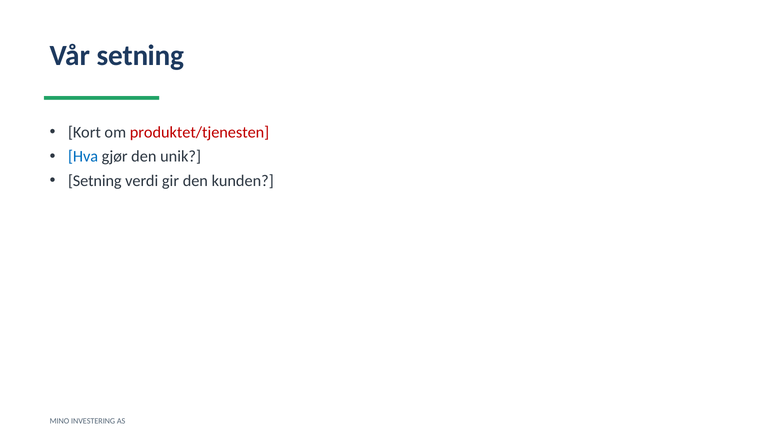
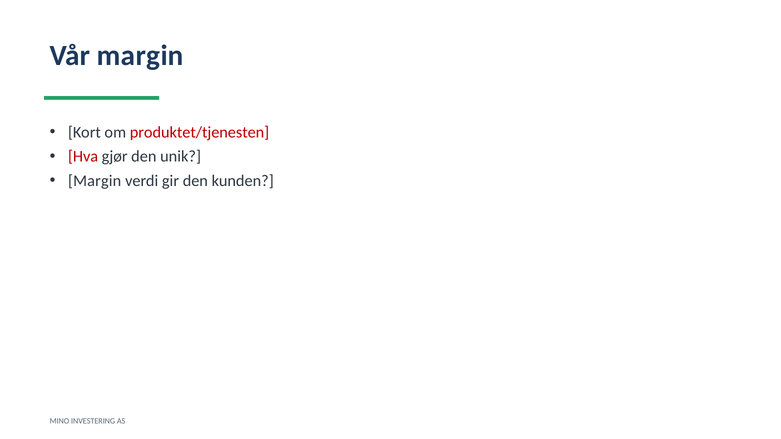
Vår setning: setning -> margin
Hva colour: blue -> red
Setning at (95, 181): Setning -> Margin
